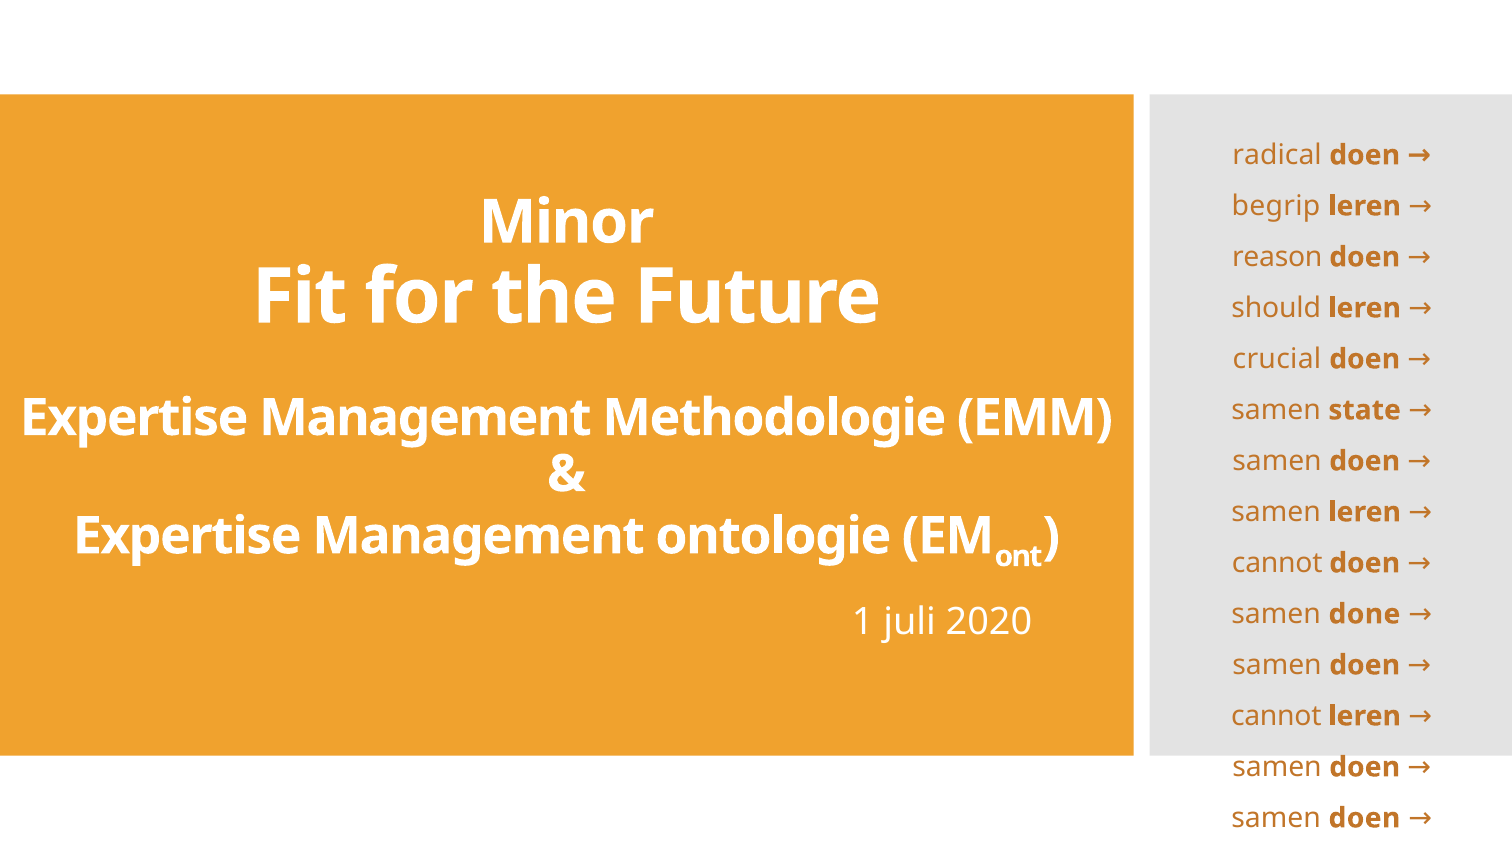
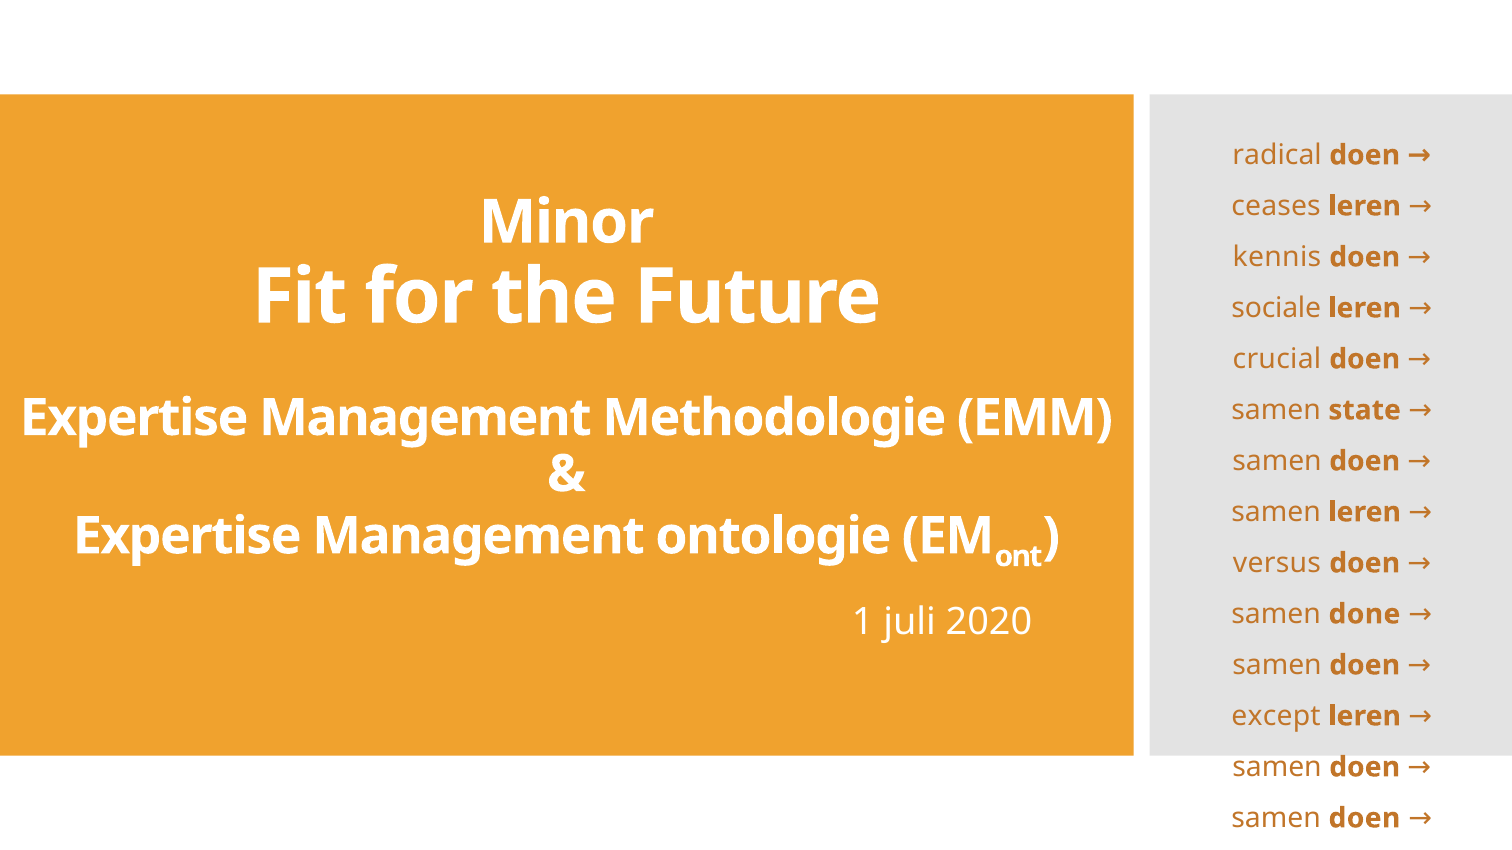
begrip: begrip -> ceases
reason: reason -> kennis
should: should -> sociale
cannot at (1277, 563): cannot -> versus
cannot at (1276, 717): cannot -> except
